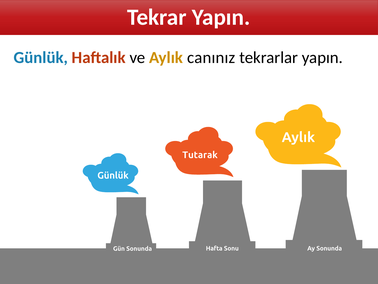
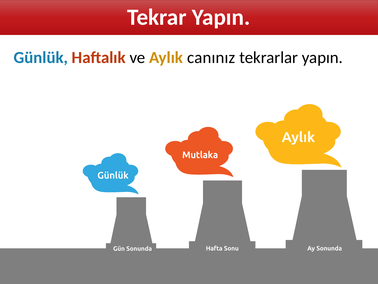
Tutarak: Tutarak -> Mutlaka
